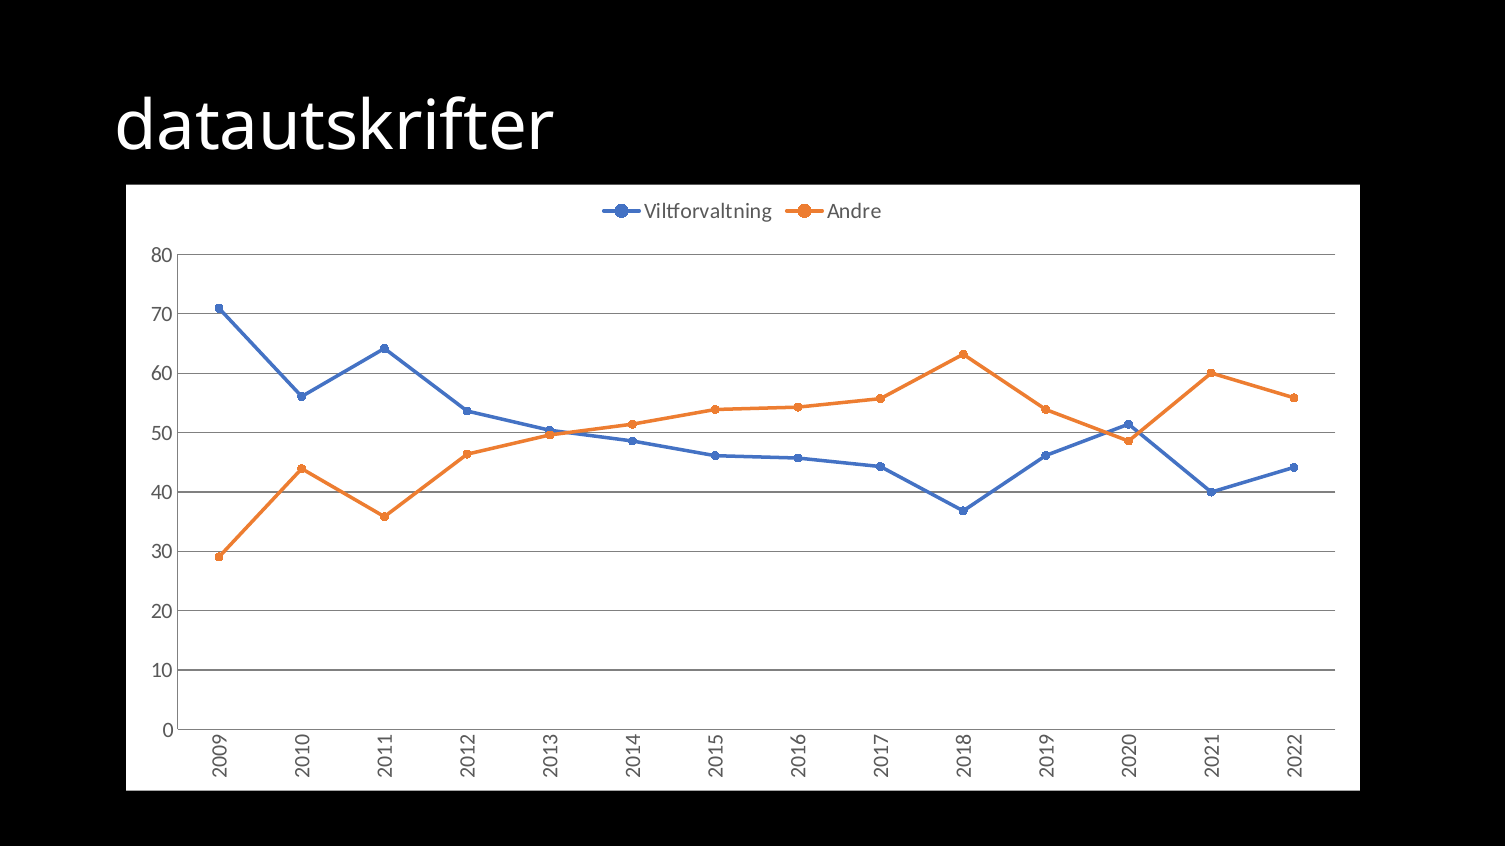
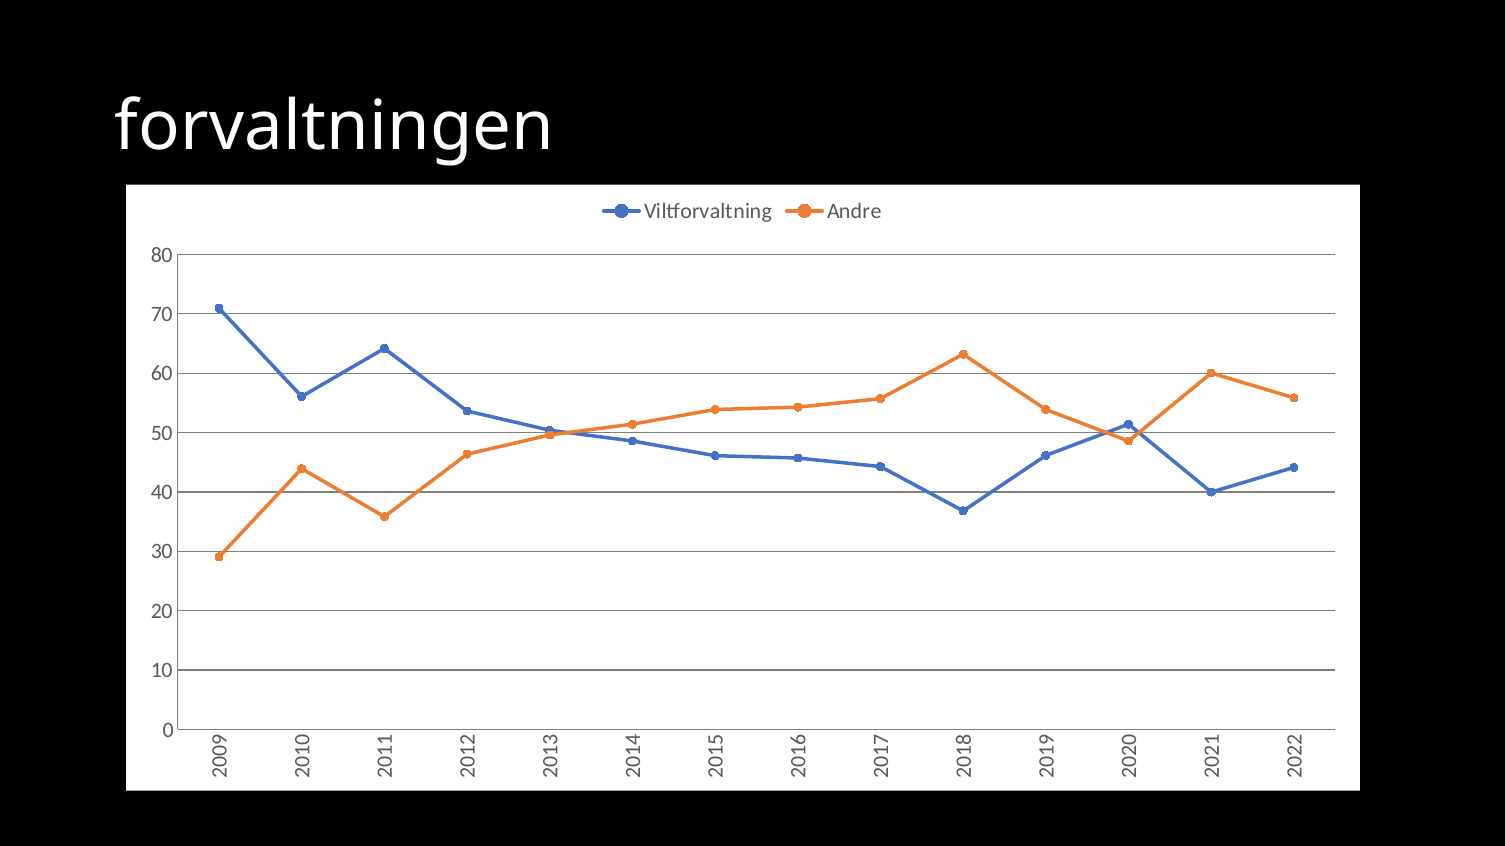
datautskrifter: datautskrifter -> forvaltningen
